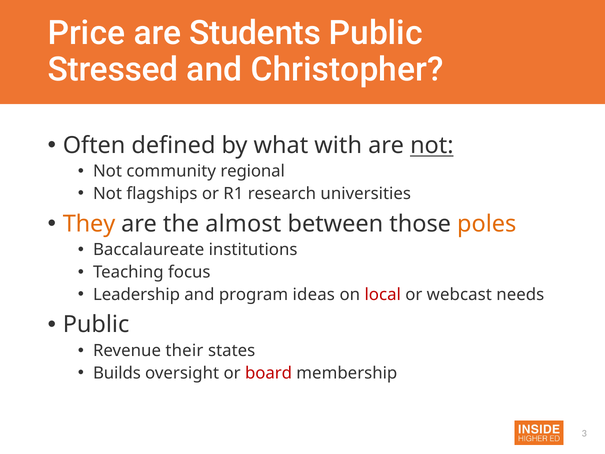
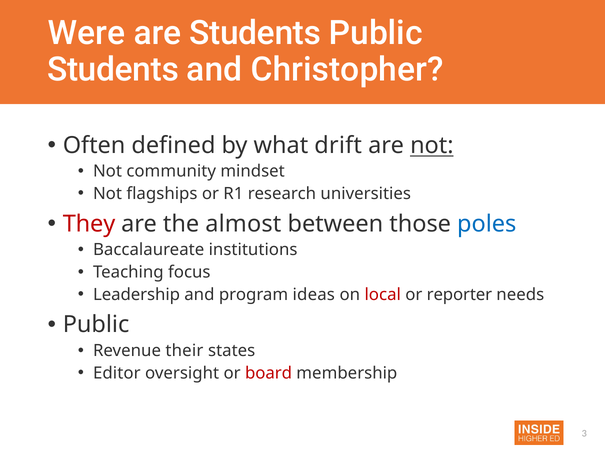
Price: Price -> Were
Stressed at (113, 70): Stressed -> Students
with: with -> drift
regional: regional -> mindset
They colour: orange -> red
poles colour: orange -> blue
webcast: webcast -> reporter
Builds: Builds -> Editor
